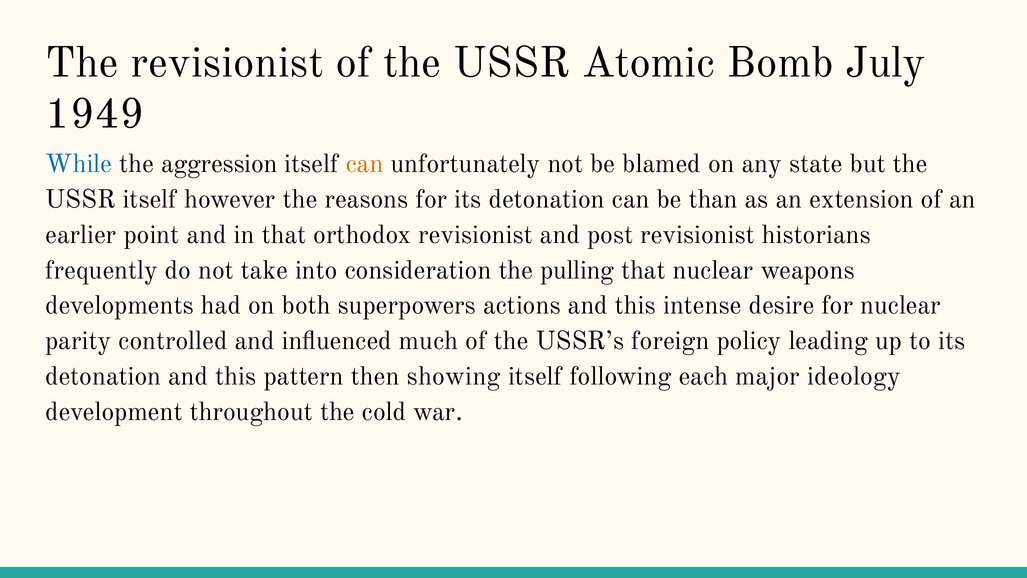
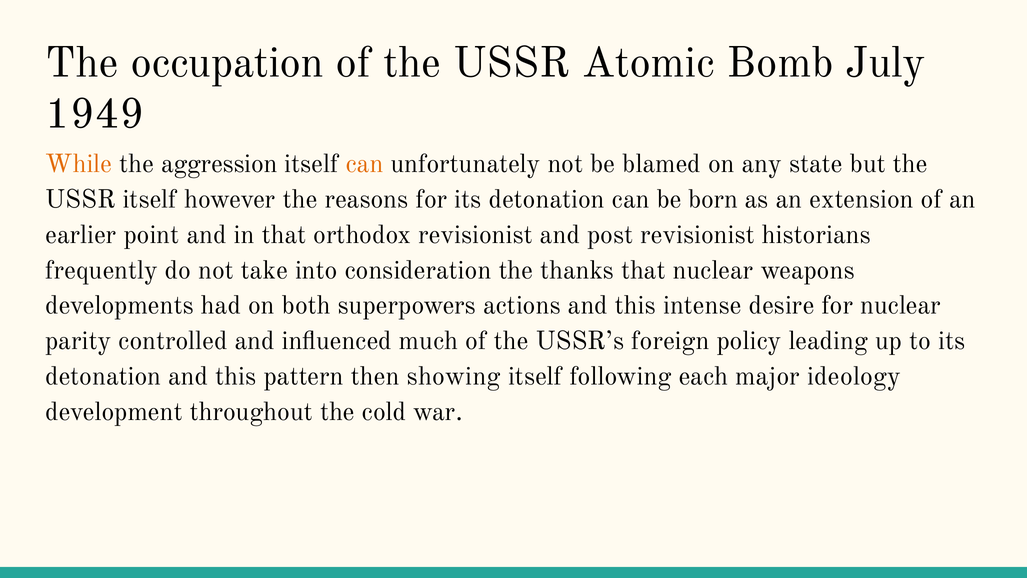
The revisionist: revisionist -> occupation
While colour: blue -> orange
than: than -> born
pulling: pulling -> thanks
